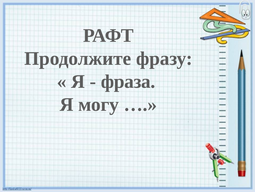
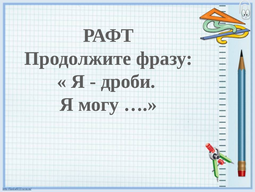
фраза: фраза -> дроби
